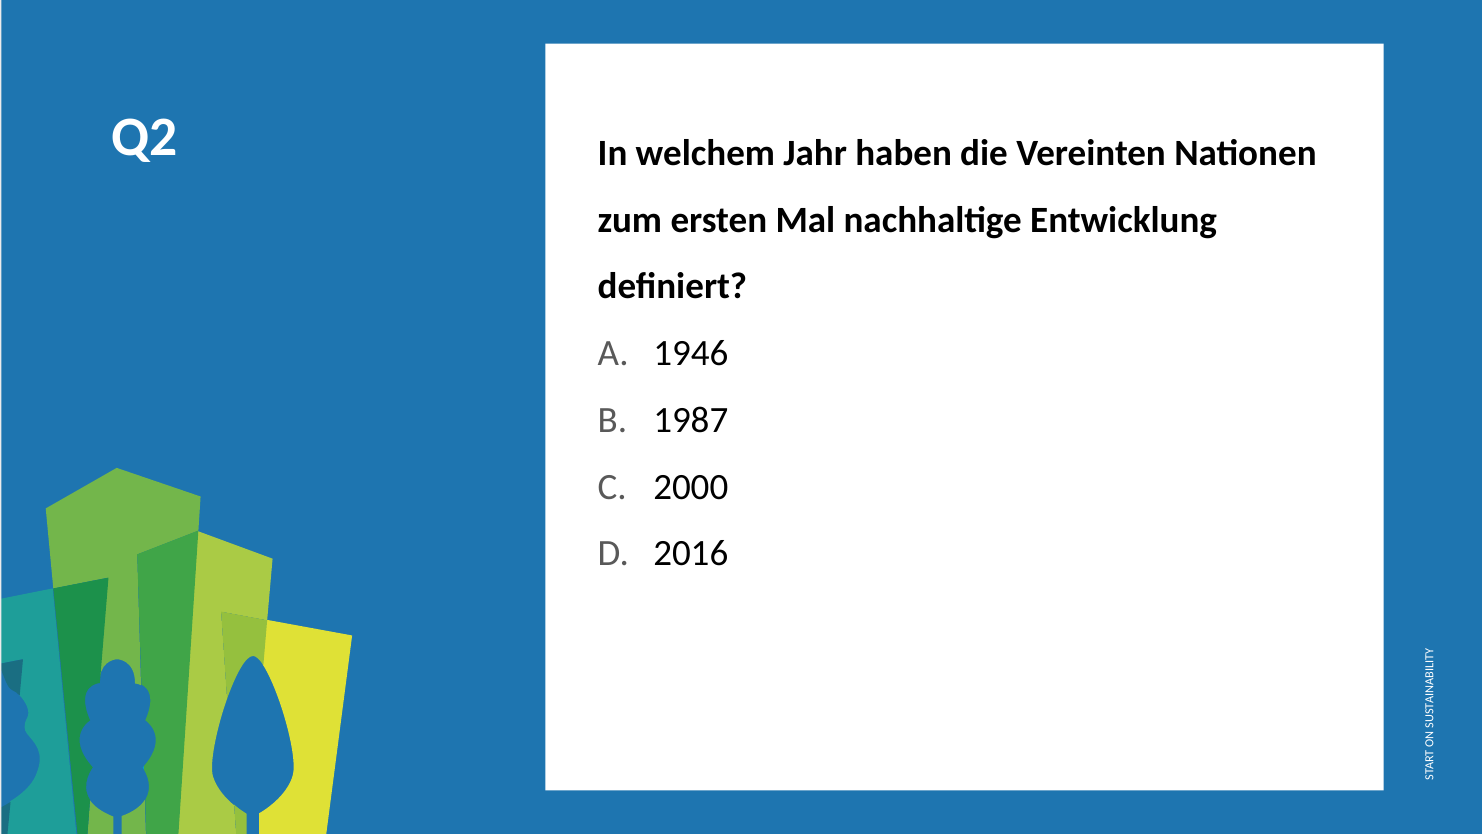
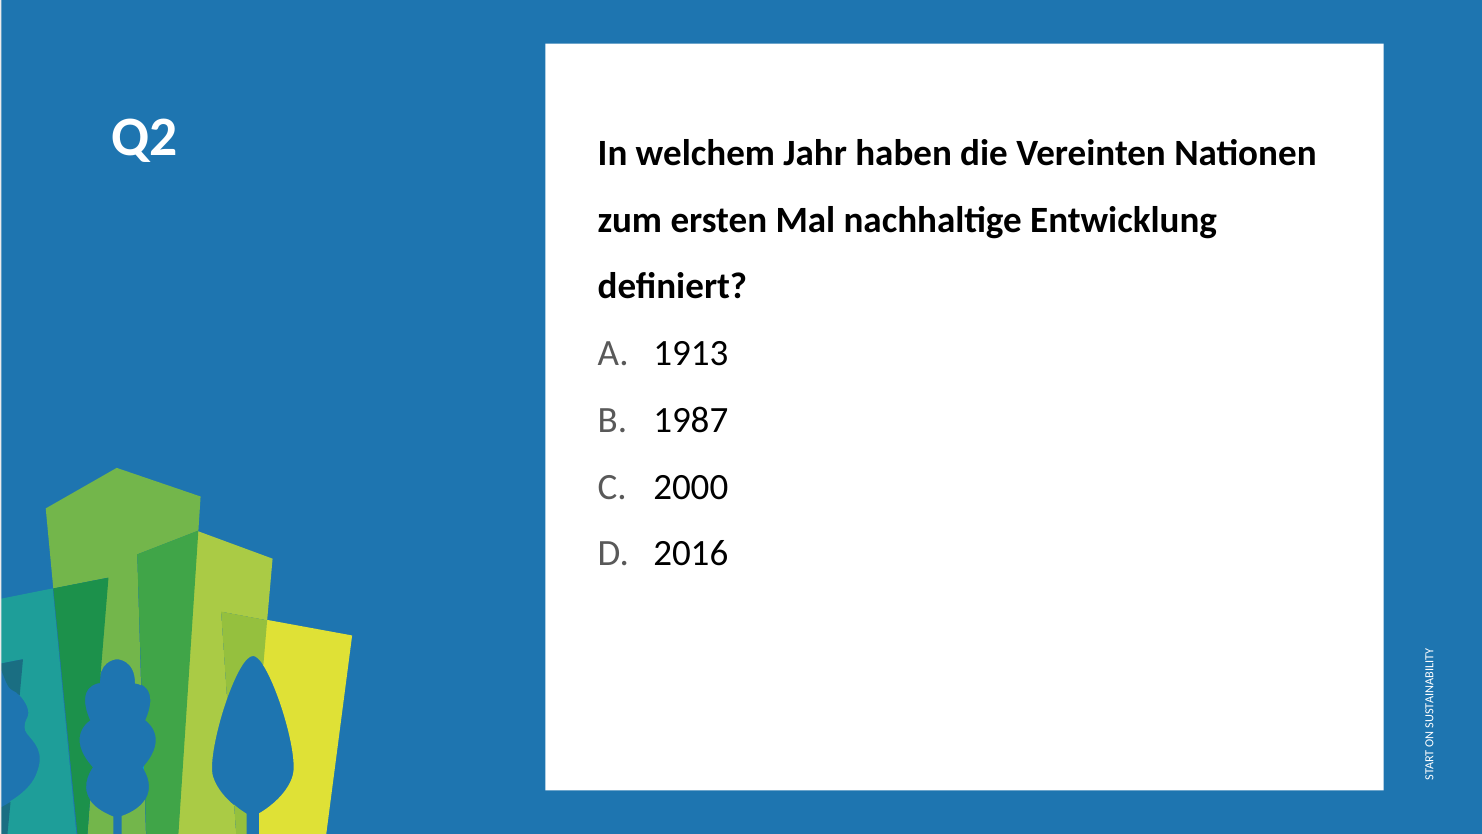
1946: 1946 -> 1913
